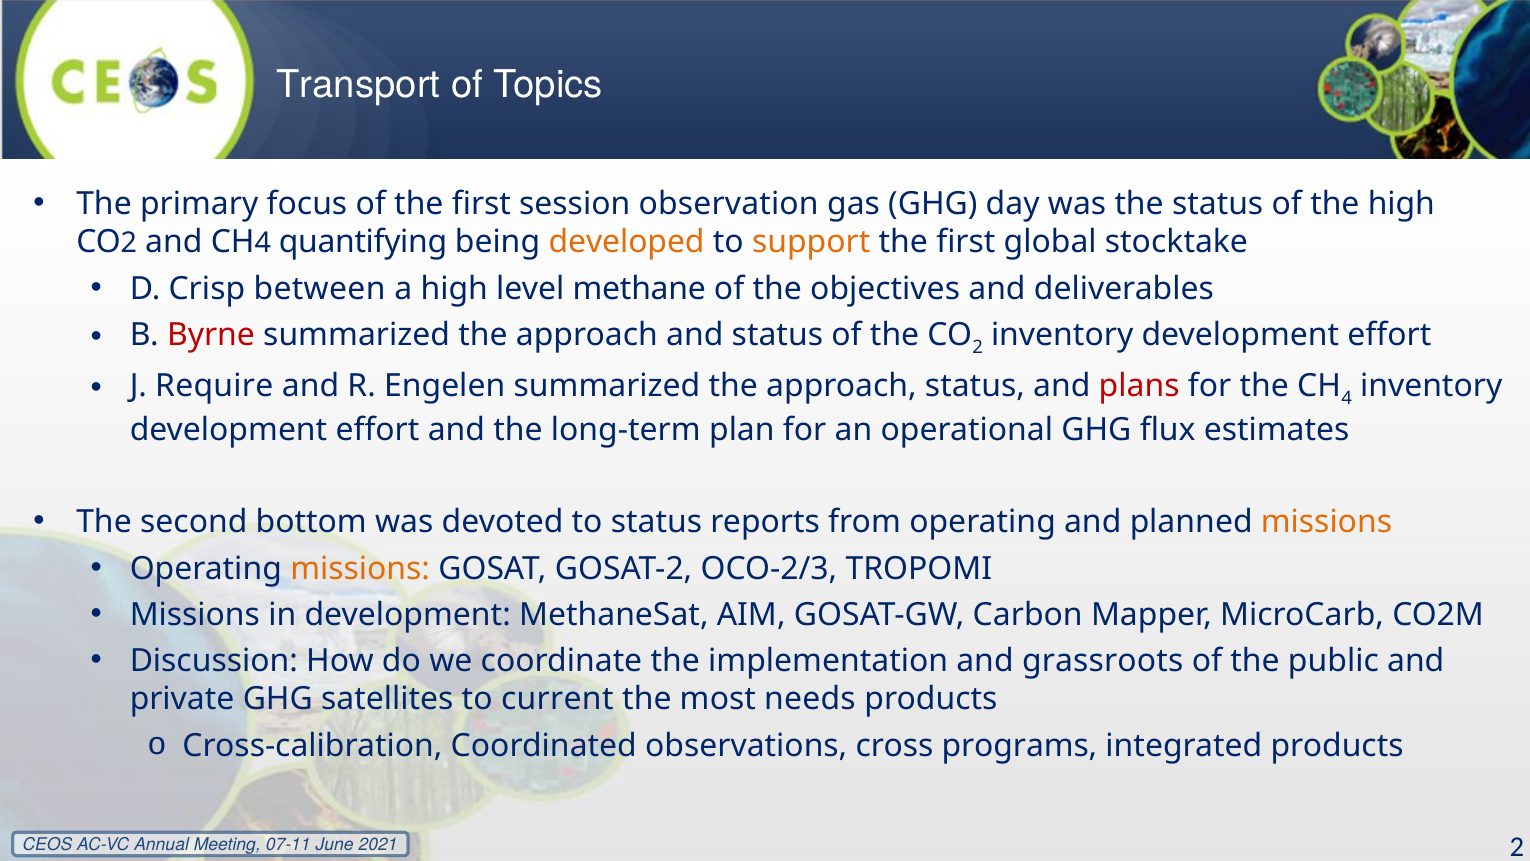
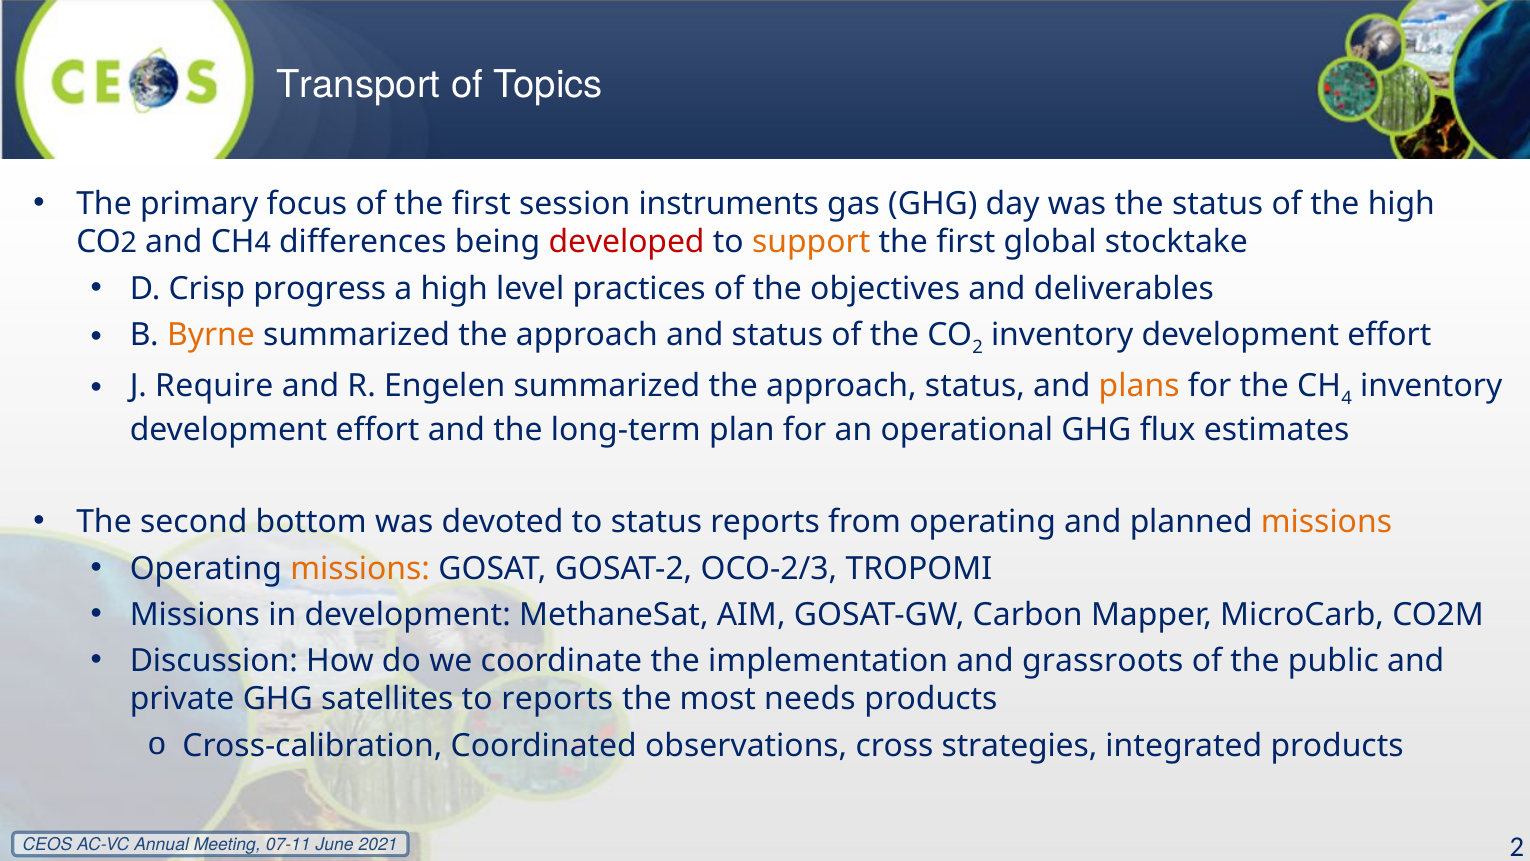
observation: observation -> instruments
quantifying: quantifying -> differences
developed colour: orange -> red
between: between -> progress
methane: methane -> practices
Byrne colour: red -> orange
plans colour: red -> orange
to current: current -> reports
programs: programs -> strategies
